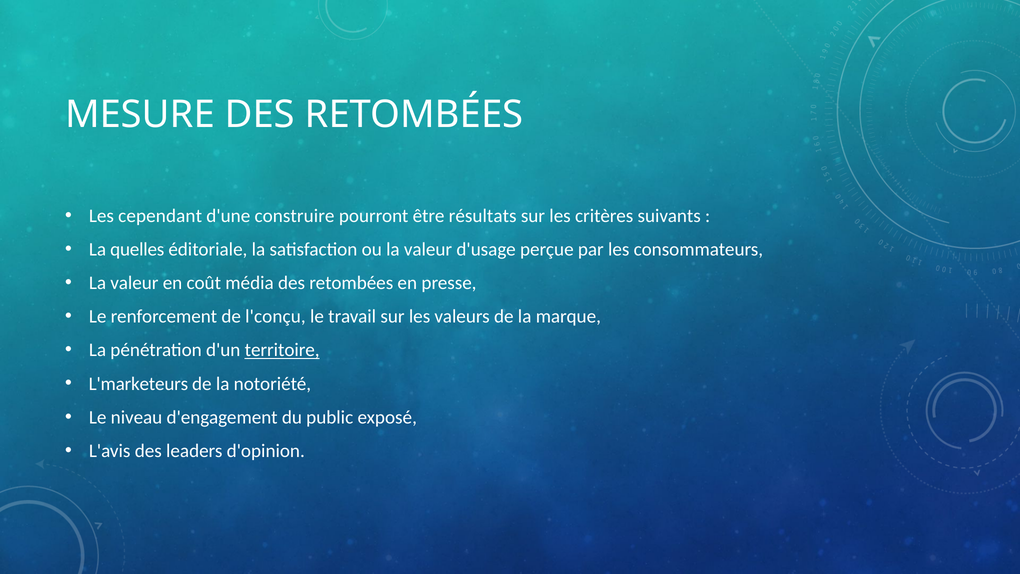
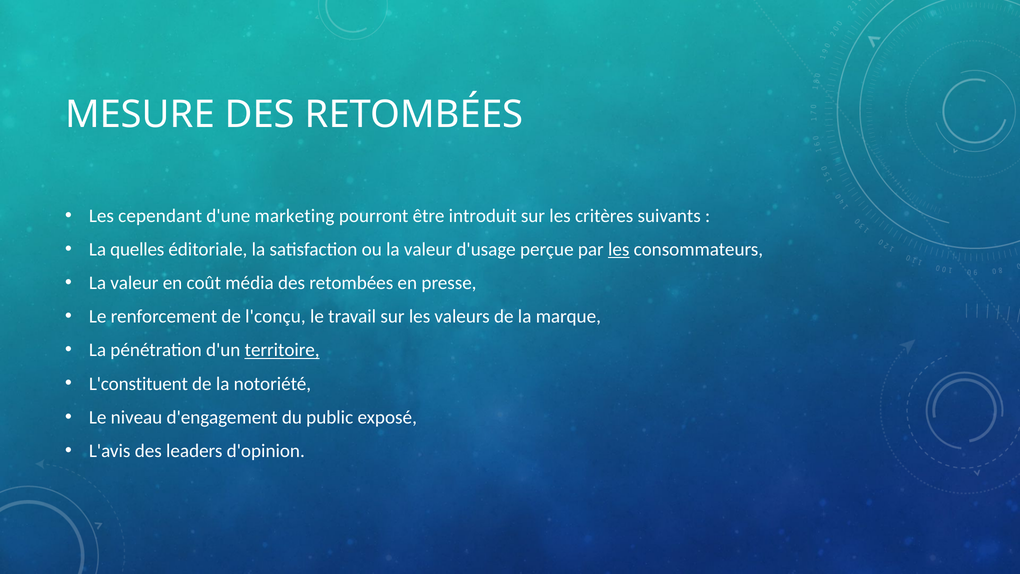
construire: construire -> marketing
résultats: résultats -> introduit
les at (619, 249) underline: none -> present
L'marketeurs: L'marketeurs -> L'constituent
